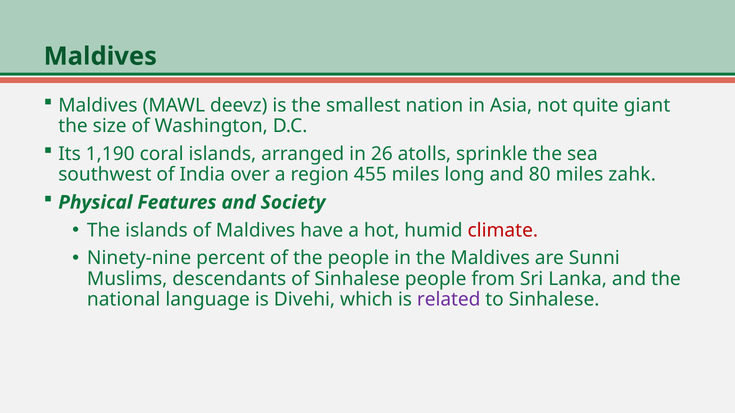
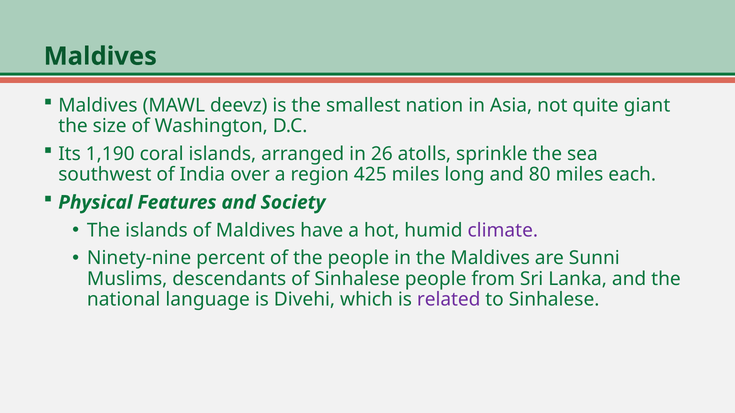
455: 455 -> 425
zahk: zahk -> each
climate colour: red -> purple
